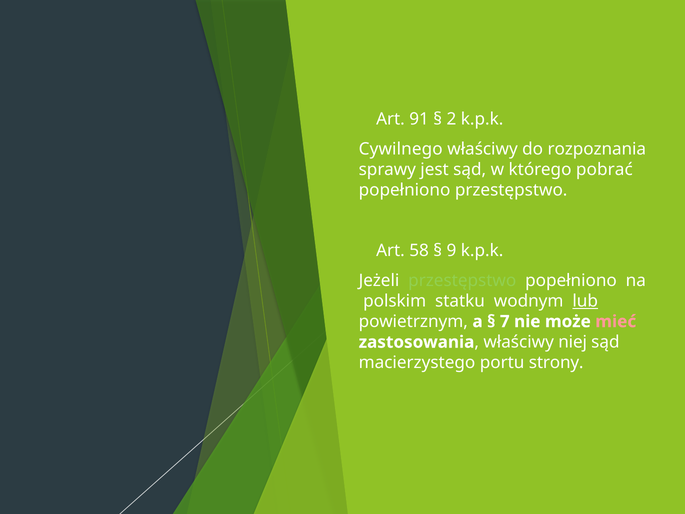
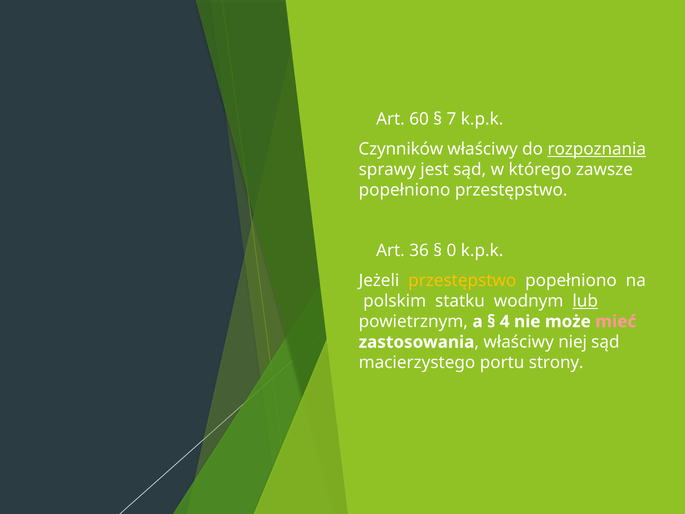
91: 91 -> 60
2: 2 -> 7
Cywilnego: Cywilnego -> Czynników
rozpoznania underline: none -> present
pobrać: pobrać -> zawsze
58: 58 -> 36
9: 9 -> 0
przestępstwo at (462, 280) colour: light green -> yellow
7: 7 -> 4
